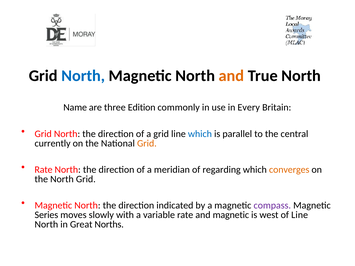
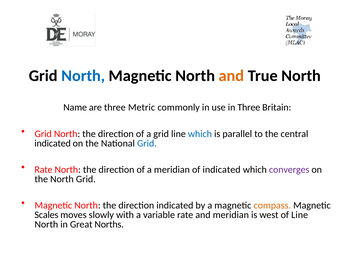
Edition: Edition -> Metric
in Every: Every -> Three
currently at (53, 143): currently -> indicated
Grid at (147, 143) colour: orange -> blue
of regarding: regarding -> indicated
converges colour: orange -> purple
compass colour: purple -> orange
Series: Series -> Scales
and magnetic: magnetic -> meridian
